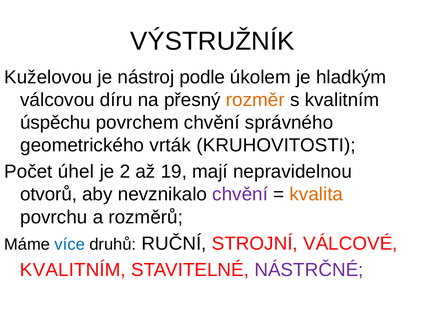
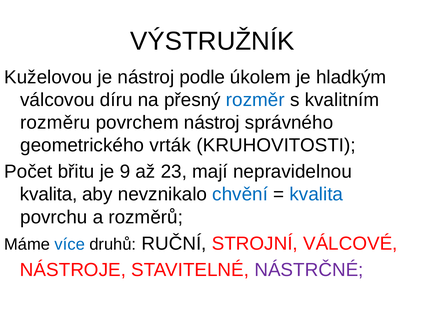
rozměr colour: orange -> blue
úspěchu: úspěchu -> rozměru
povrchem chvění: chvění -> nástroj
úhel: úhel -> břitu
2: 2 -> 9
19: 19 -> 23
otvorů at (49, 194): otvorů -> kvalita
chvění at (240, 194) colour: purple -> blue
kvalita at (316, 194) colour: orange -> blue
KVALITNÍM at (73, 270): KVALITNÍM -> NÁSTROJE
